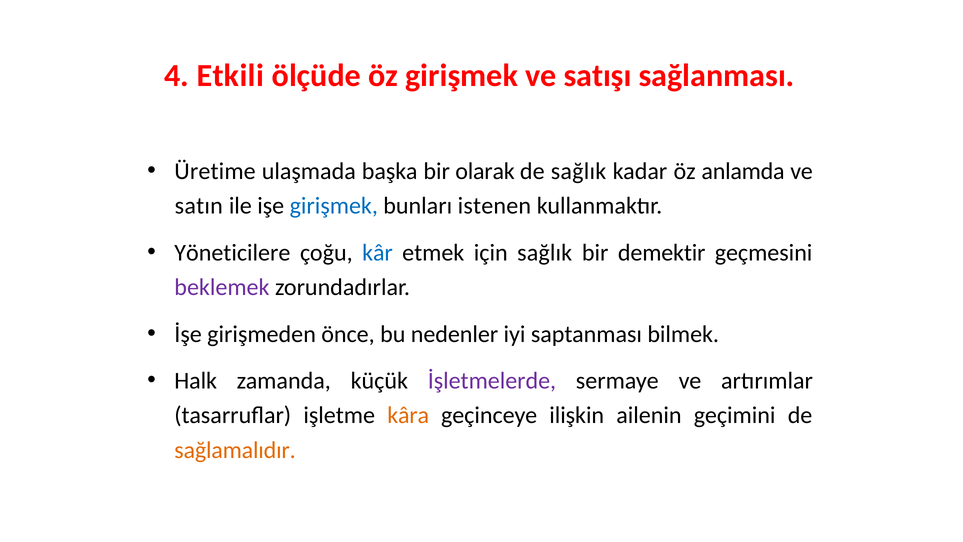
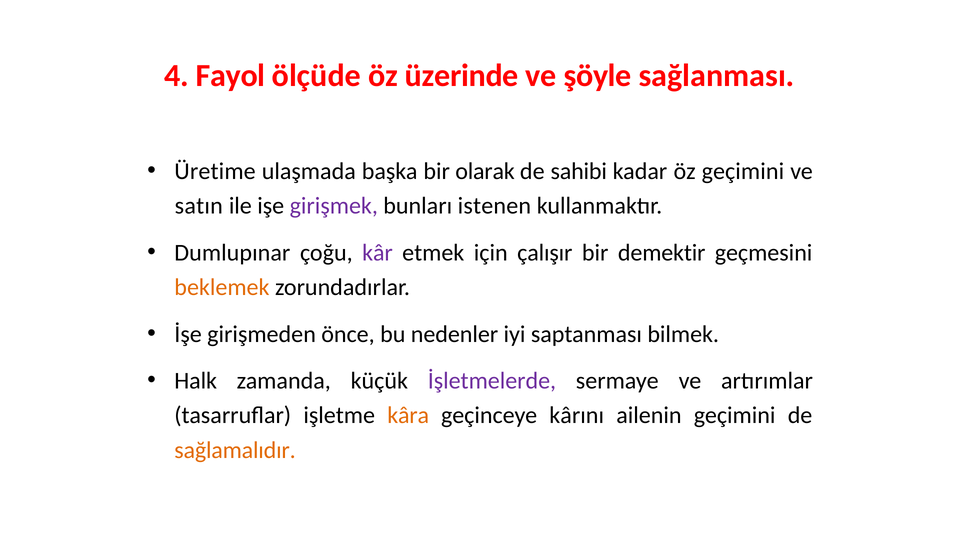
Etkili: Etkili -> Fayol
öz girişmek: girişmek -> üzerinde
satışı: satışı -> şöyle
de sağlık: sağlık -> sahibi
öz anlamda: anlamda -> geçimini
girişmek at (334, 206) colour: blue -> purple
Yöneticilere: Yöneticilere -> Dumlupınar
kâr colour: blue -> purple
için sağlık: sağlık -> çalışır
beklemek colour: purple -> orange
ilişkin: ilişkin -> kârını
